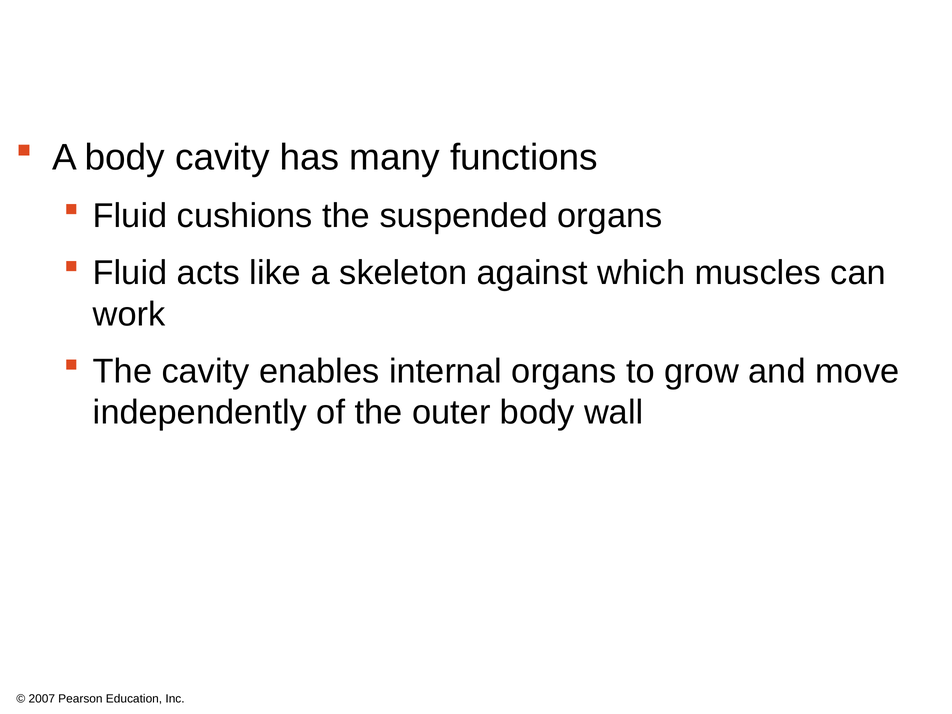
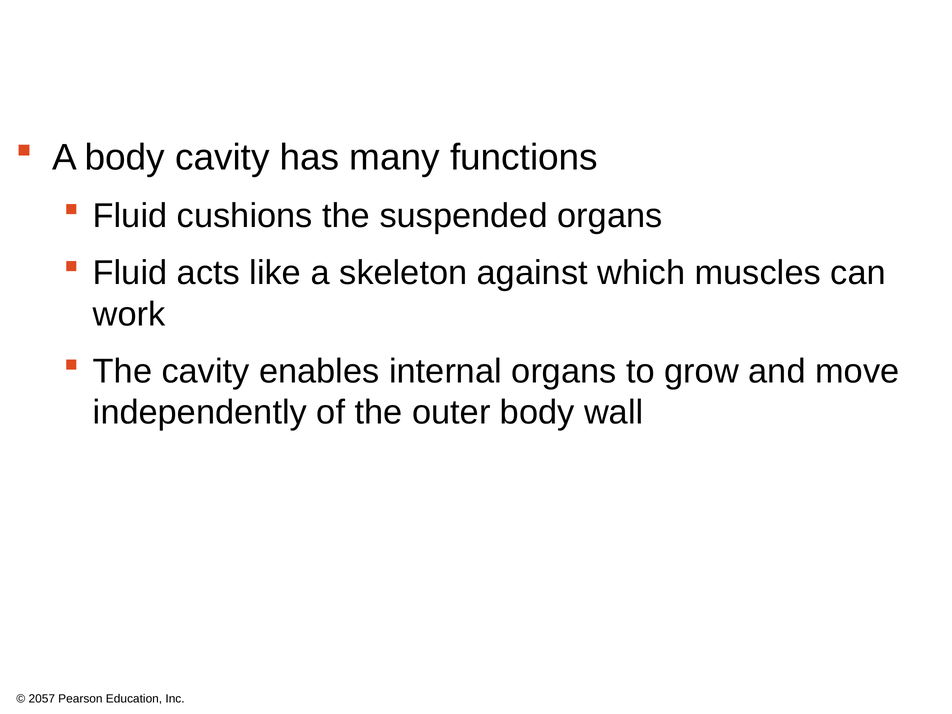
2007: 2007 -> 2057
